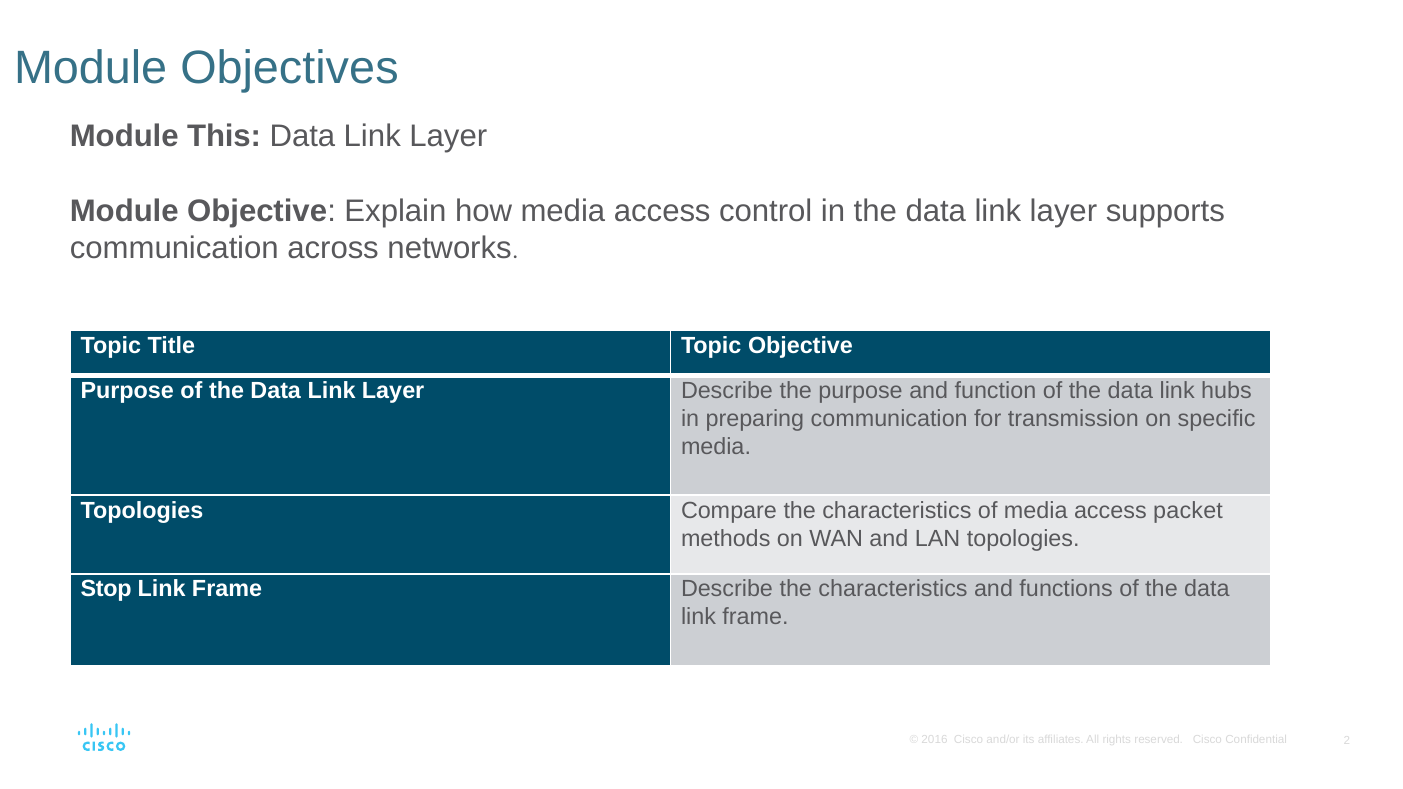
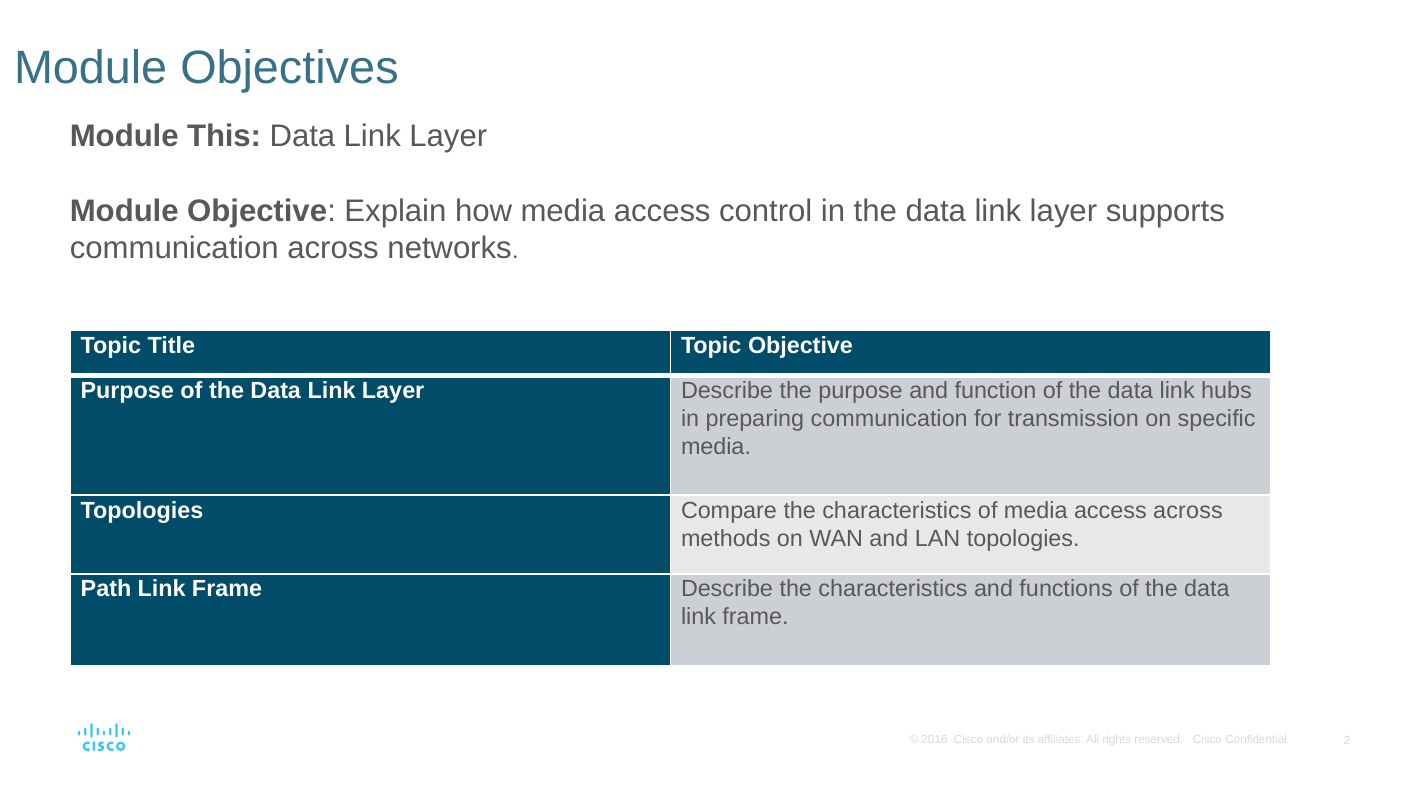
access packet: packet -> across
Stop: Stop -> Path
